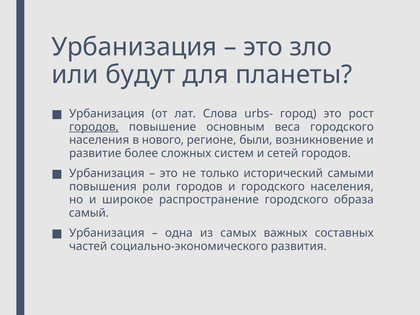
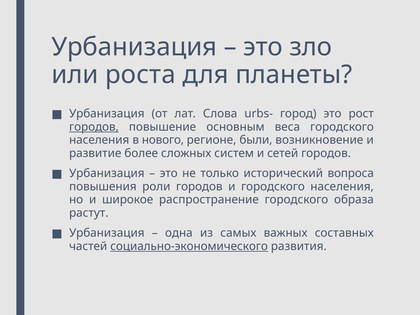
будут: будут -> роста
самыми: самыми -> вопроса
самый: самый -> растут
социально-экономического underline: none -> present
